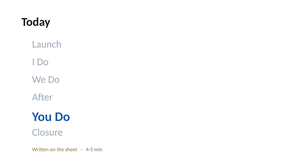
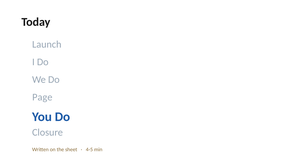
After: After -> Page
